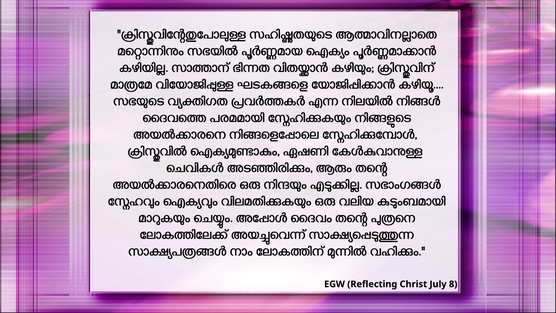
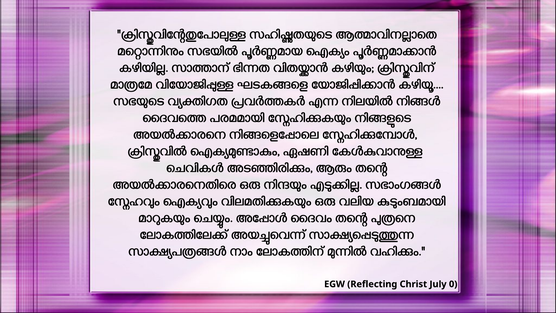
8: 8 -> 0
